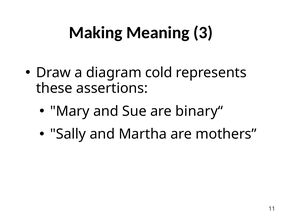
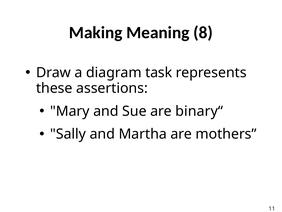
3: 3 -> 8
cold: cold -> task
